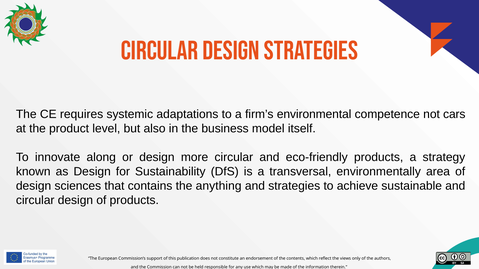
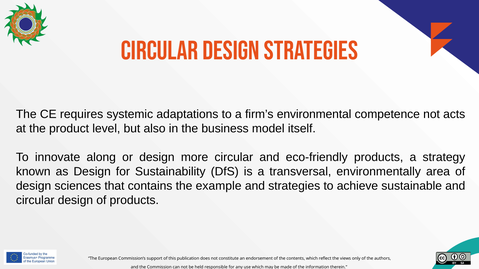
cars: cars -> acts
anything: anything -> example
